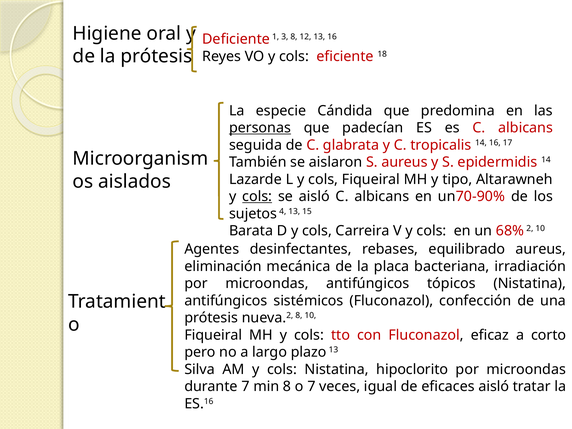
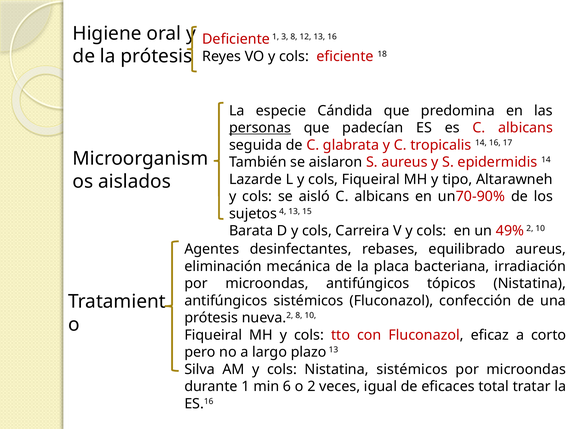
cols at (257, 196) underline: present -> none
68%: 68% -> 49%
Nistatina hipoclorito: hipoclorito -> sistémicos
durante 7: 7 -> 1
min 8: 8 -> 6
o 7: 7 -> 2
eficaces aisló: aisló -> total
